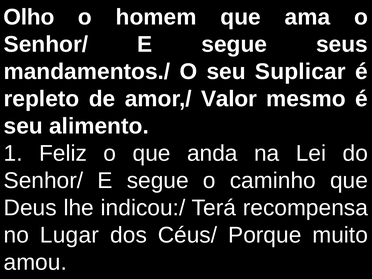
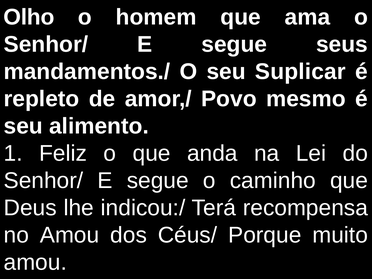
Valor: Valor -> Povo
no Lugar: Lugar -> Amou
